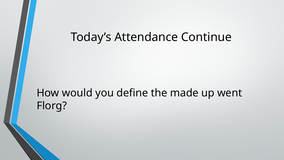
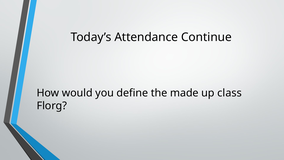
went: went -> class
